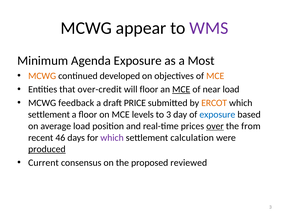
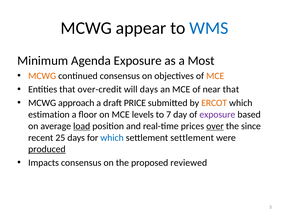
WMS colour: purple -> blue
continued developed: developed -> consensus
will floor: floor -> days
MCE at (181, 89) underline: present -> none
near load: load -> that
feedback: feedback -> approach
settlement at (49, 114): settlement -> estimation
to 3: 3 -> 7
exposure at (217, 114) colour: blue -> purple
load at (82, 126) underline: none -> present
from: from -> since
46: 46 -> 25
which at (112, 137) colour: purple -> blue
settlement calculation: calculation -> settlement
Current: Current -> Impacts
